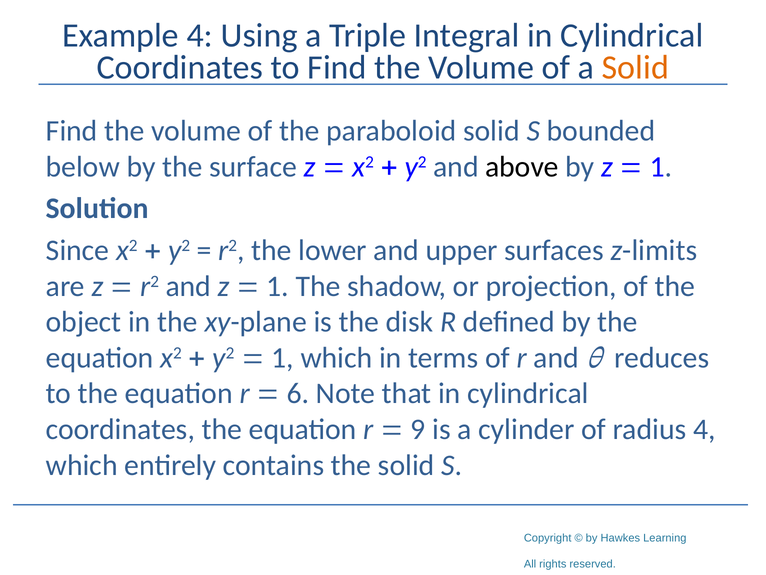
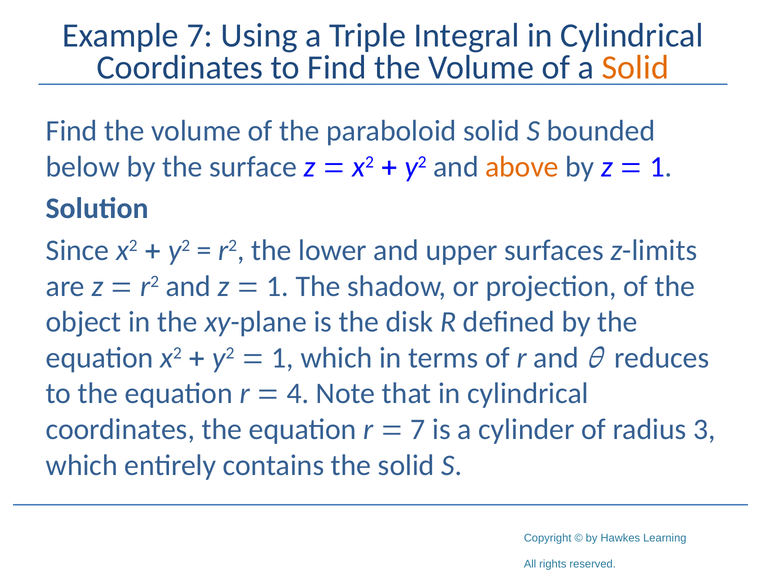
Example 4: 4 -> 7
above colour: black -> orange
6: 6 -> 4
9 at (418, 429): 9 -> 7
radius 4: 4 -> 3
